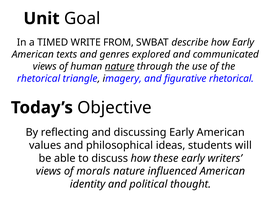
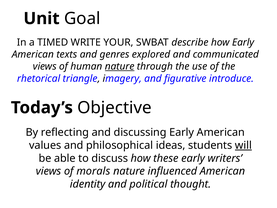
FROM: FROM -> YOUR
figurative rhetorical: rhetorical -> introduce
will underline: none -> present
